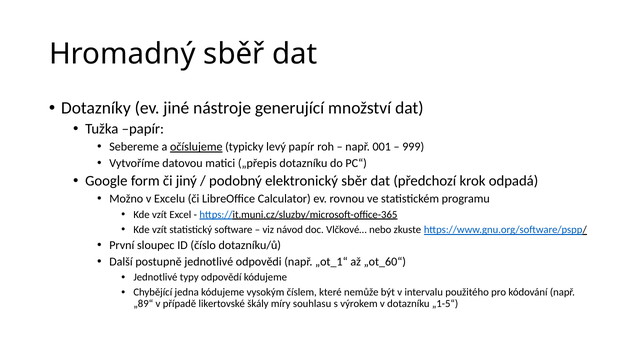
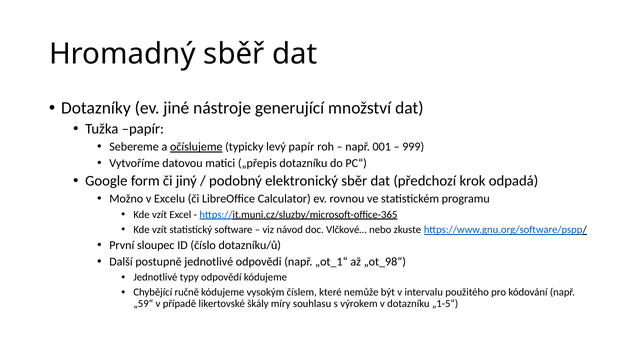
„ot_60“: „ot_60“ -> „ot_98“
jedna: jedna -> ručně
„89“: „89“ -> „59“
